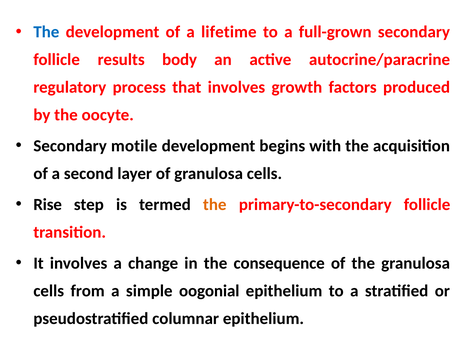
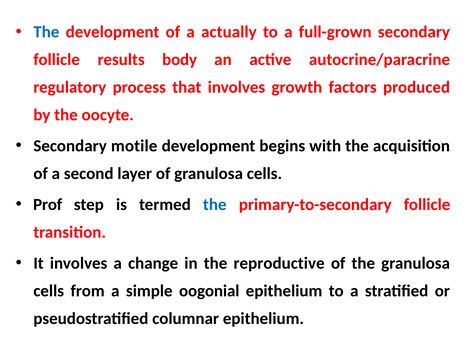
lifetime: lifetime -> actually
Rise: Rise -> Prof
the at (215, 205) colour: orange -> blue
consequence: consequence -> reproductive
